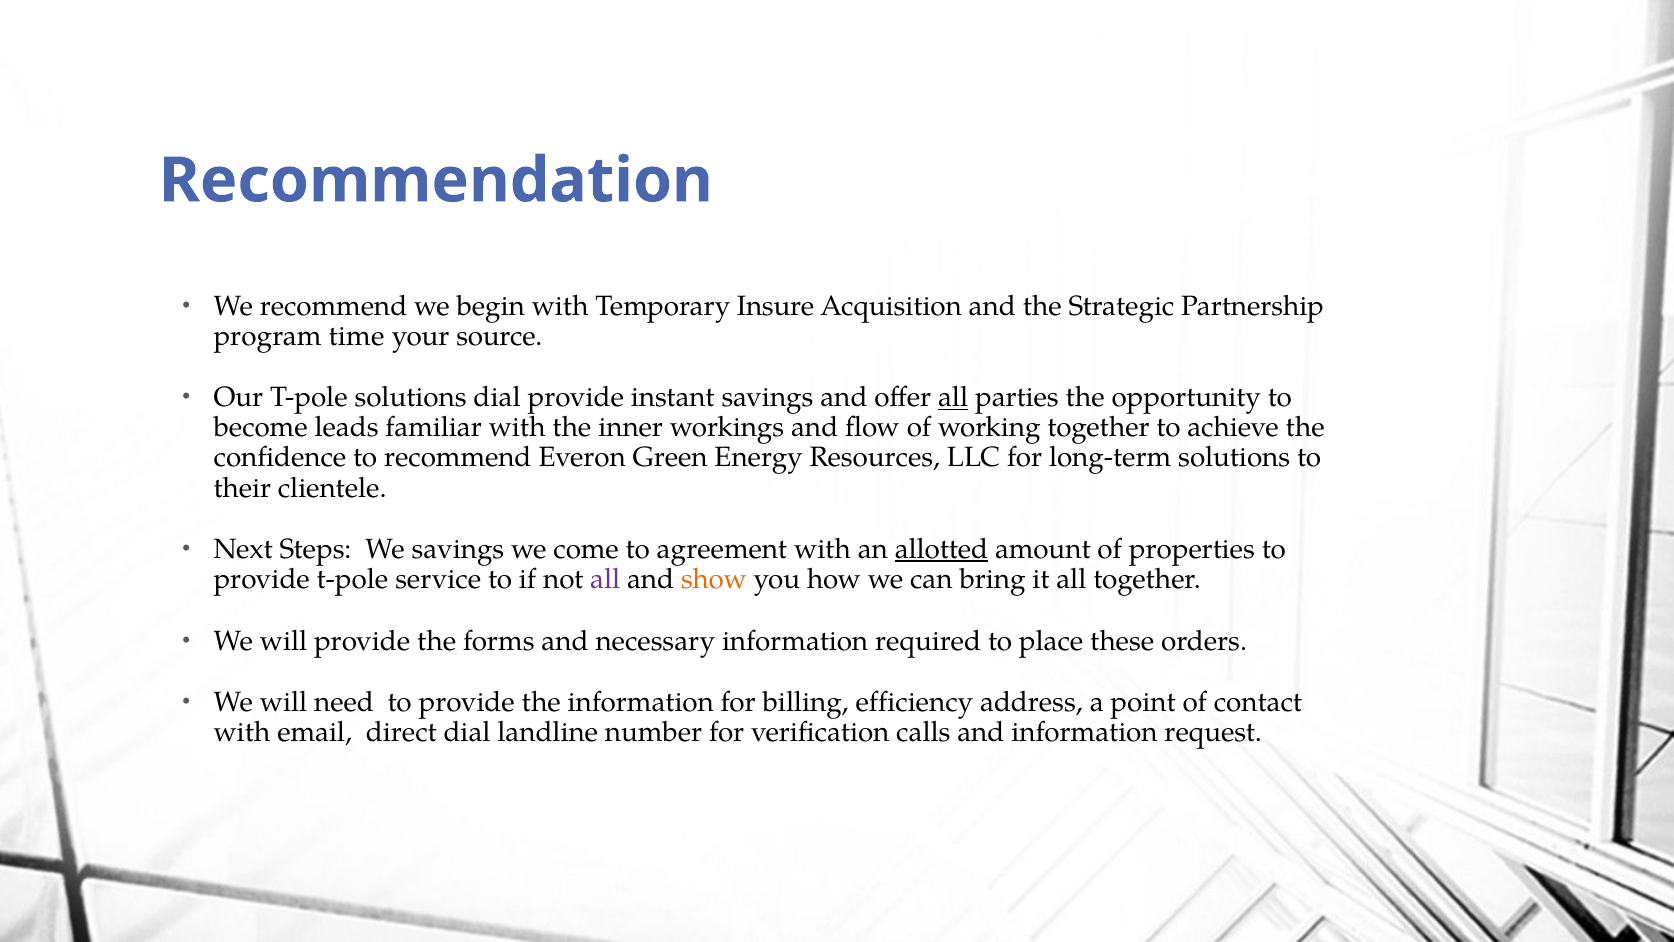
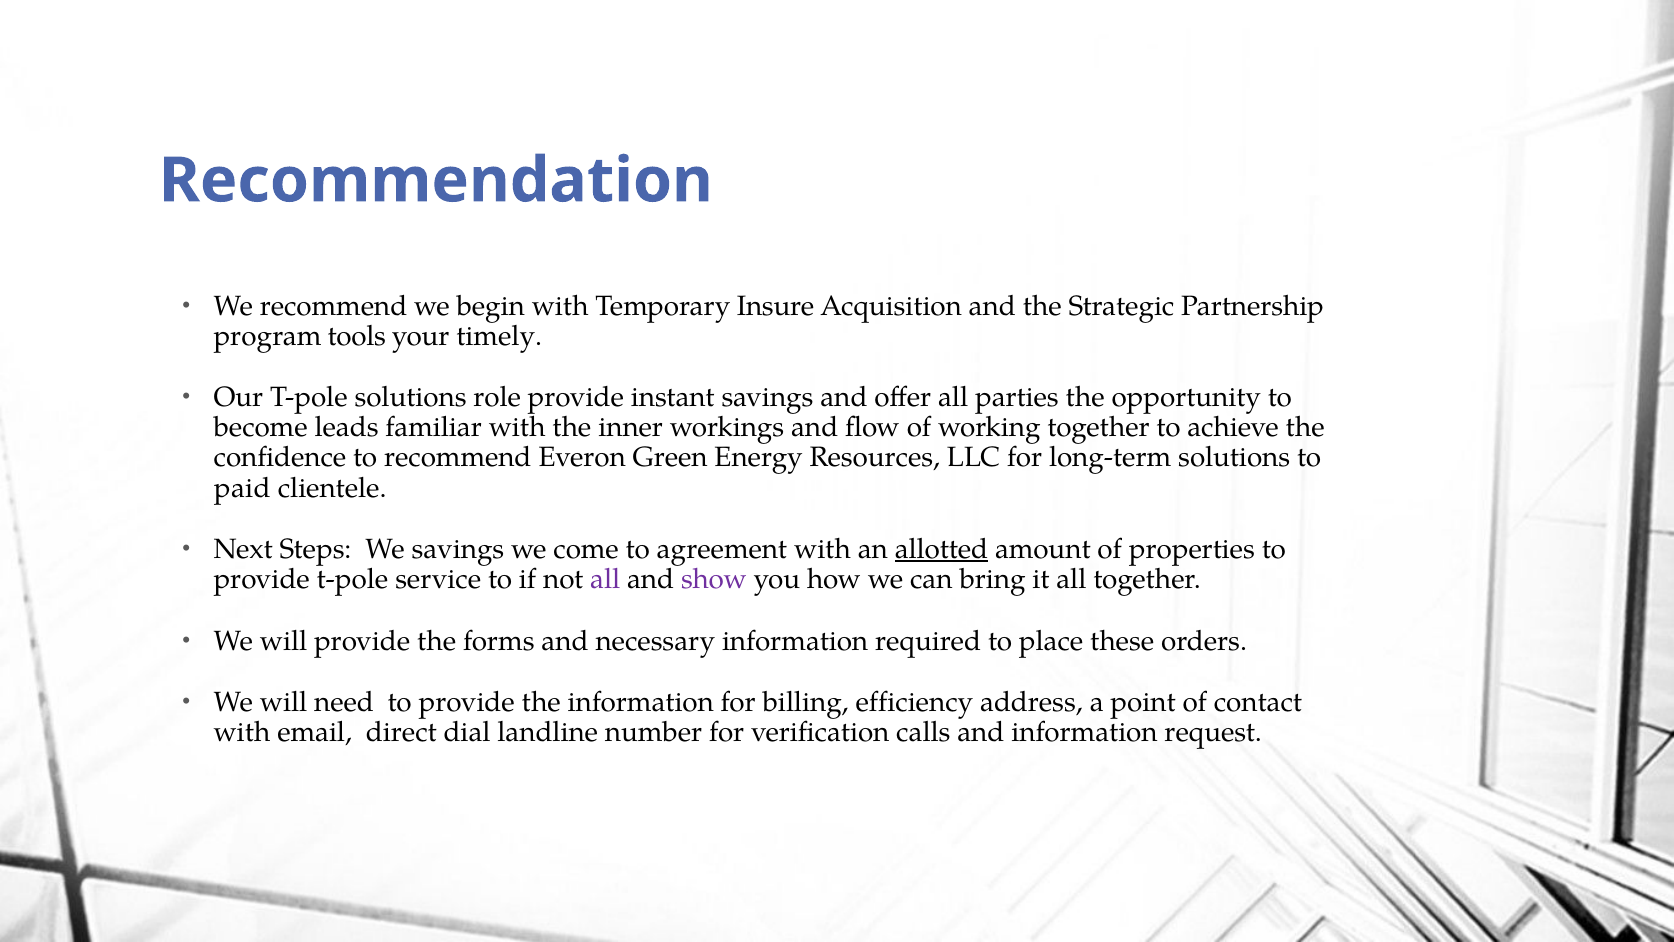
time: time -> tools
source: source -> timely
solutions dial: dial -> role
all at (953, 397) underline: present -> none
their: their -> paid
show colour: orange -> purple
